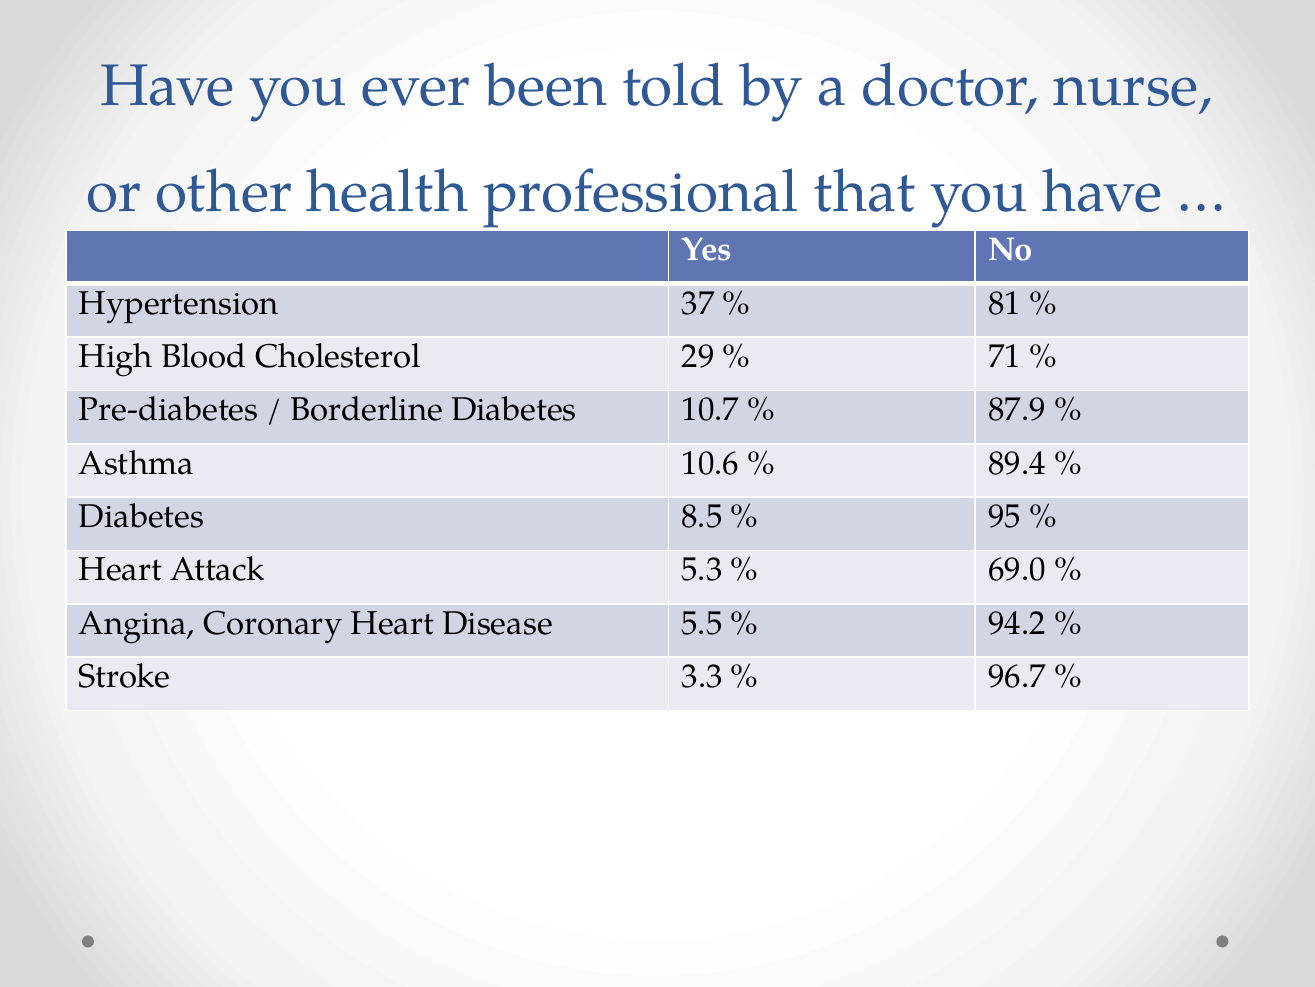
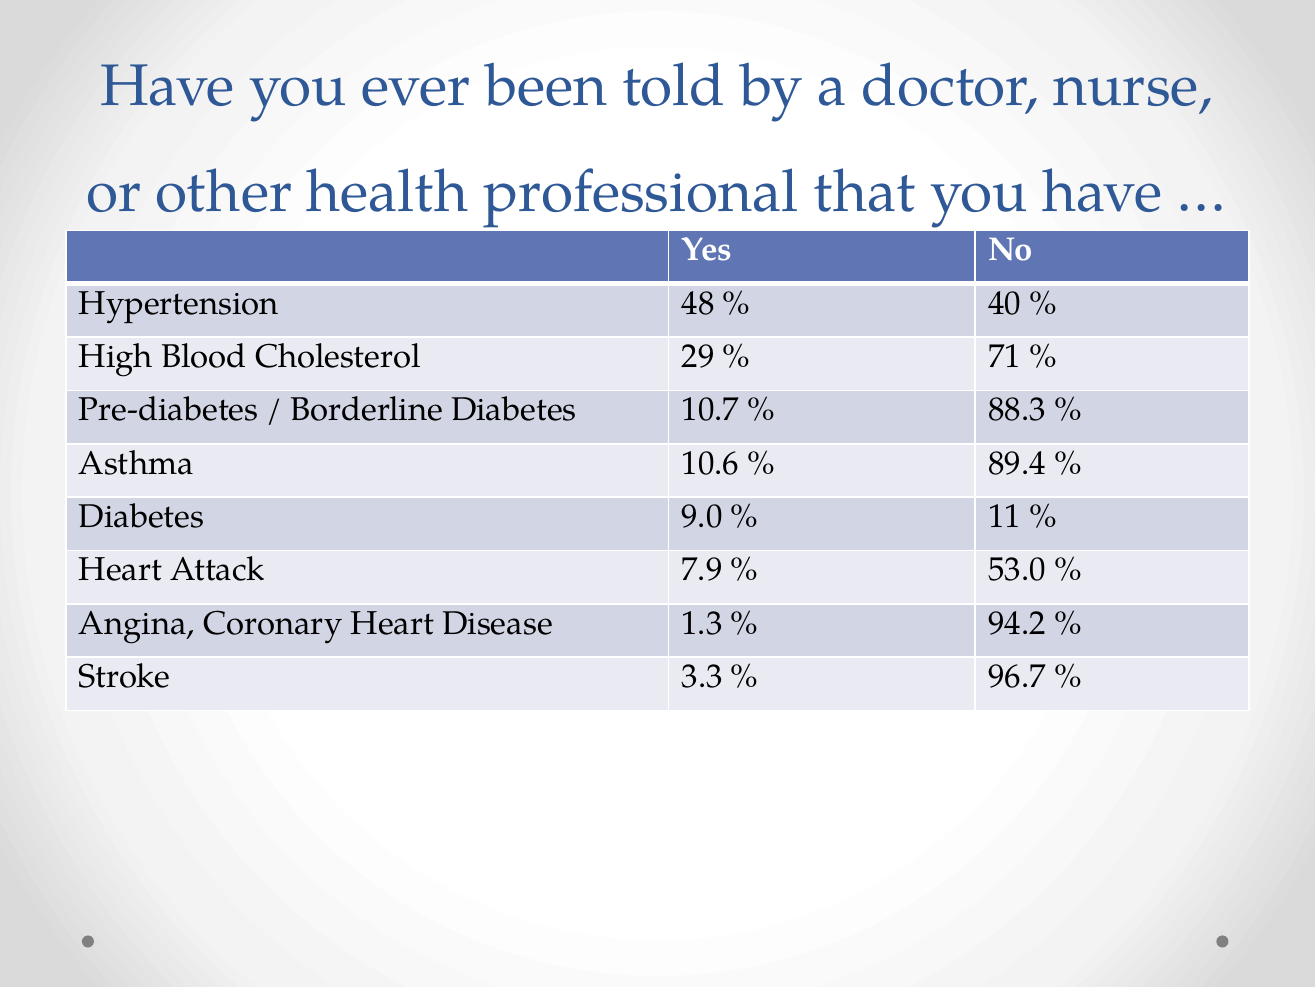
37: 37 -> 48
81: 81 -> 40
87.9: 87.9 -> 88.3
8.5: 8.5 -> 9.0
95: 95 -> 11
5.3: 5.3 -> 7.9
69.0: 69.0 -> 53.0
5.5: 5.5 -> 1.3
